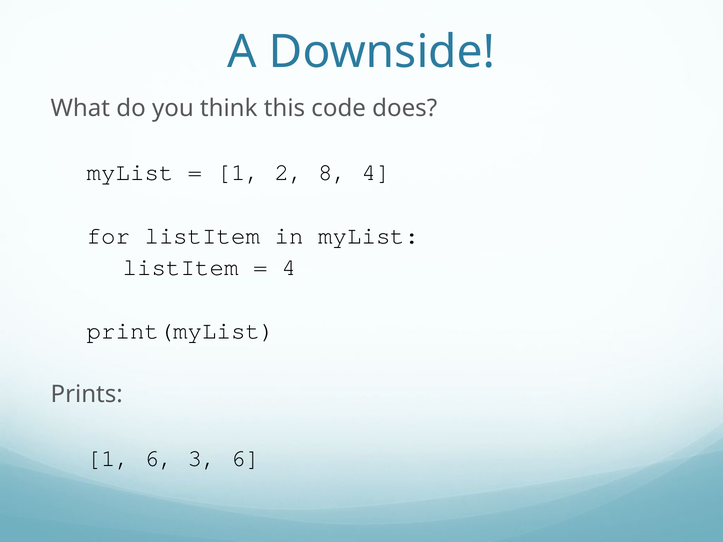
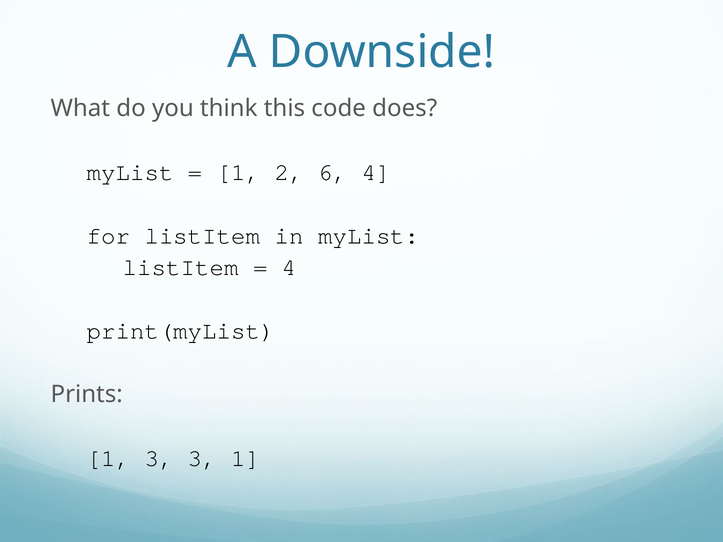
8: 8 -> 6
1 6: 6 -> 3
3 6: 6 -> 1
